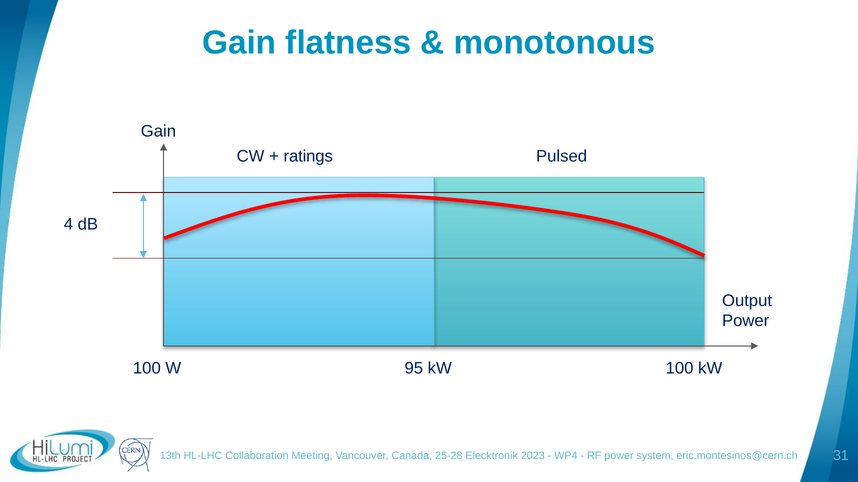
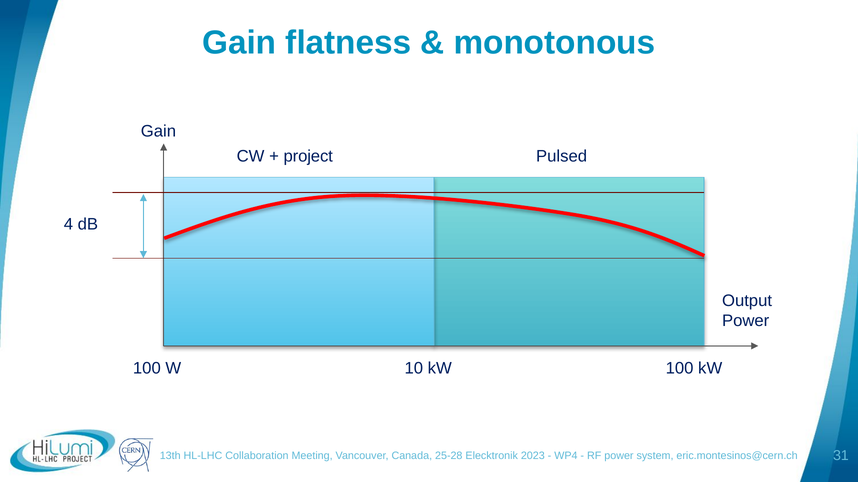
ratings: ratings -> project
95: 95 -> 10
